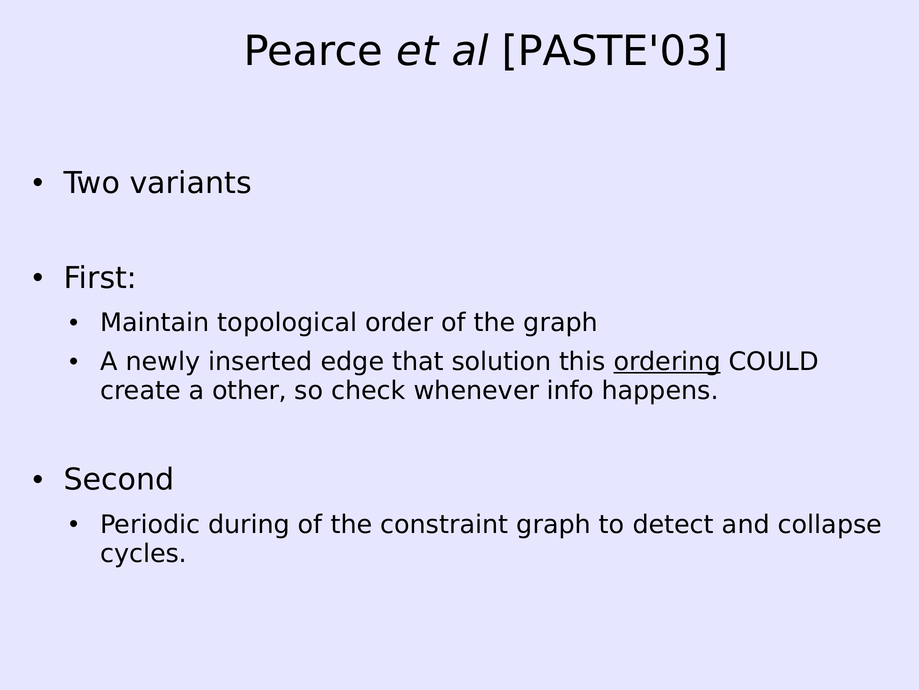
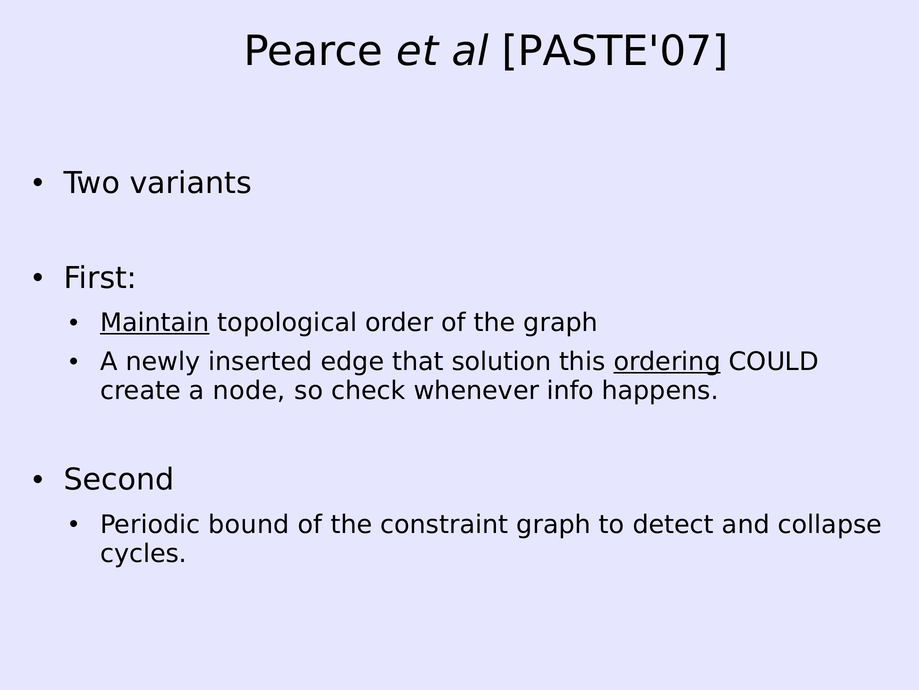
PASTE'03: PASTE'03 -> PASTE'07
Maintain underline: none -> present
other: other -> node
during: during -> bound
